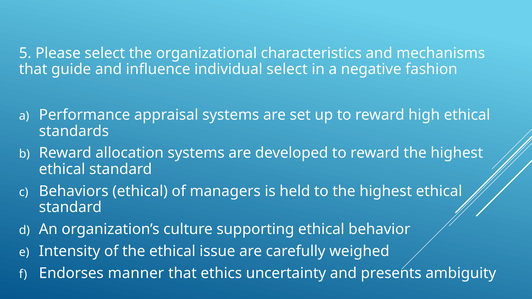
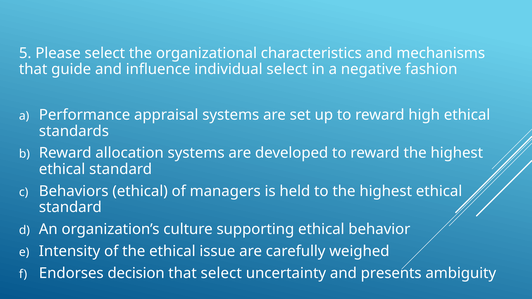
manner: manner -> decision
that ethics: ethics -> select
